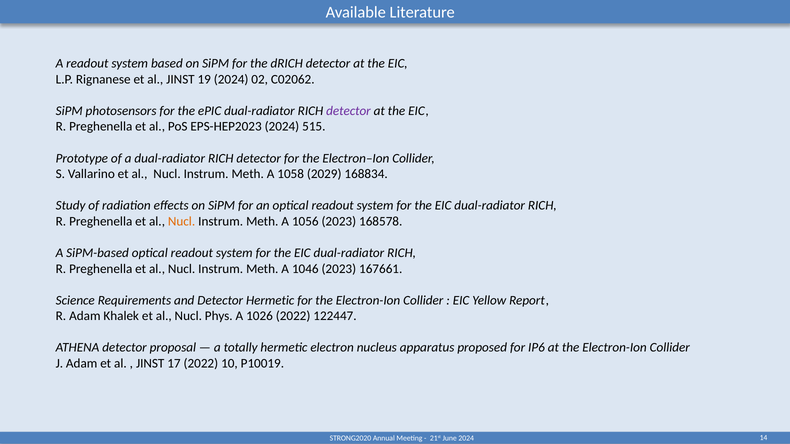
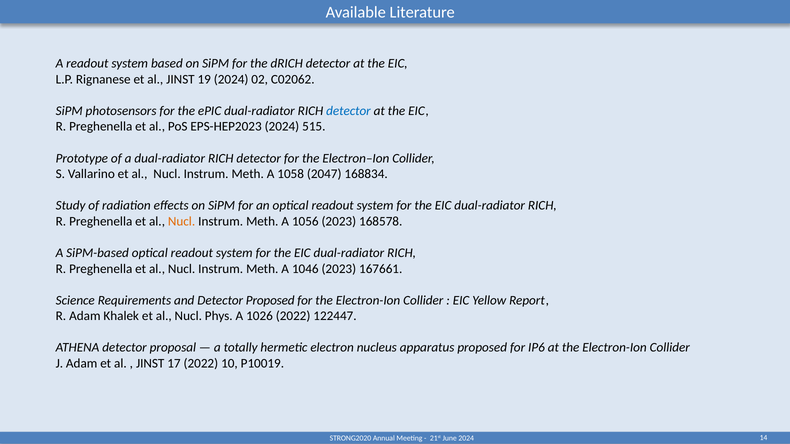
detector at (348, 111) colour: purple -> blue
2029: 2029 -> 2047
Detector Hermetic: Hermetic -> Proposed
